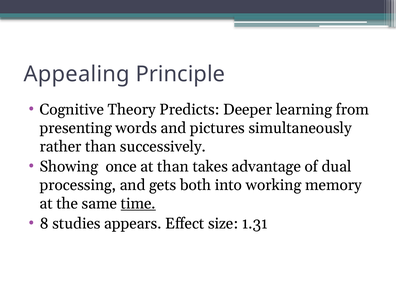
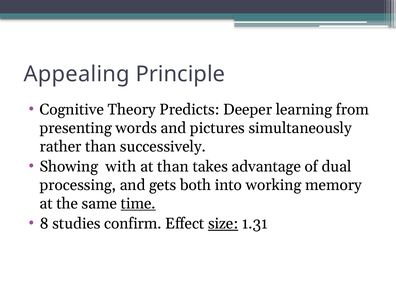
once: once -> with
appears: appears -> confirm
size underline: none -> present
